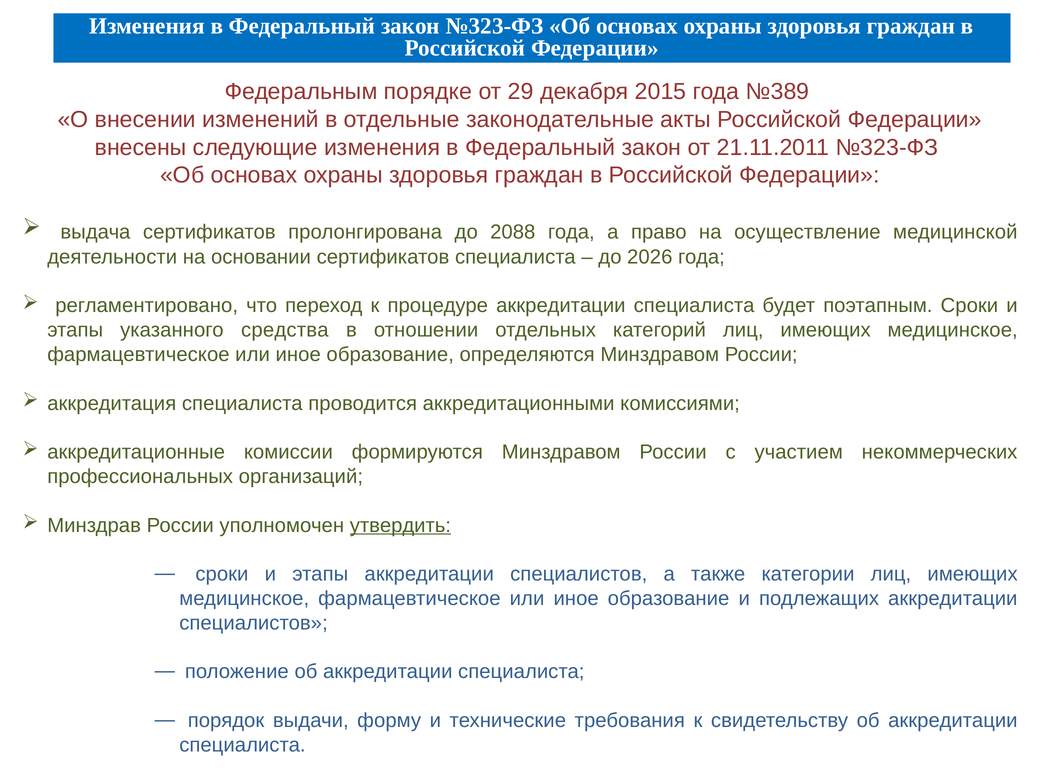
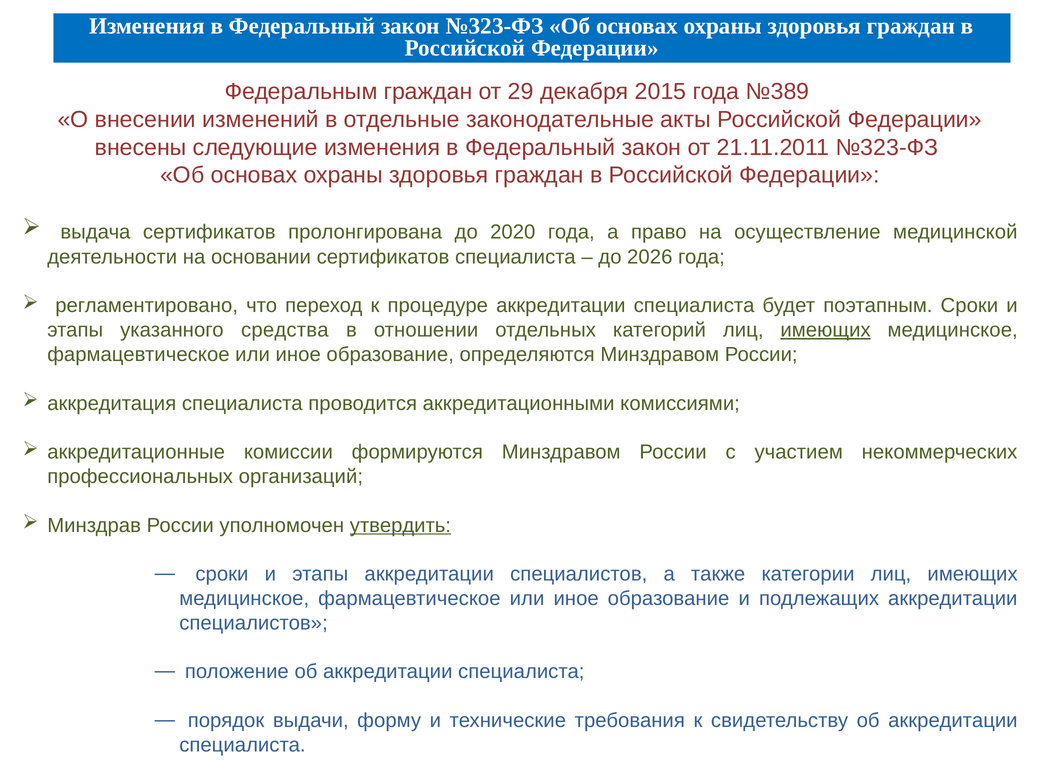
Федеральным порядке: порядке -> граждан
2088: 2088 -> 2020
имеющих at (826, 330) underline: none -> present
